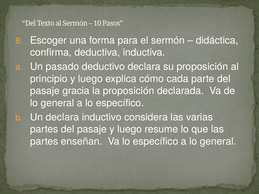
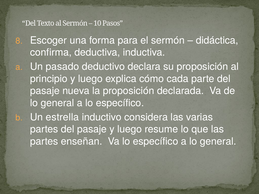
gracia: gracia -> nueva
Un declara: declara -> estrella
